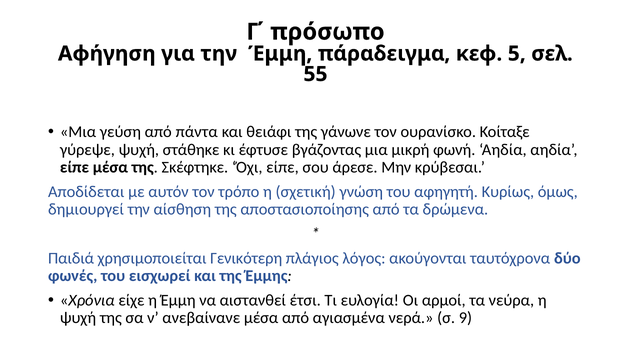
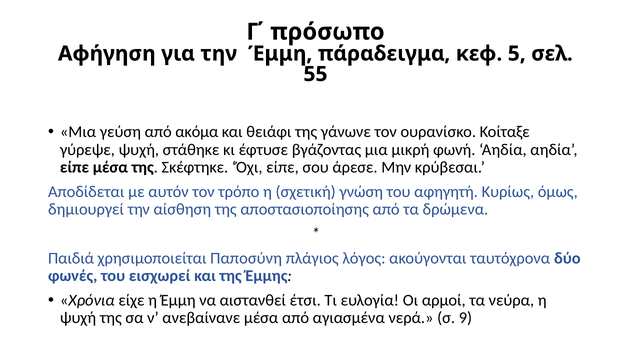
πάντα: πάντα -> ακόμα
Γενικότερη: Γενικότερη -> Παποσύνη
